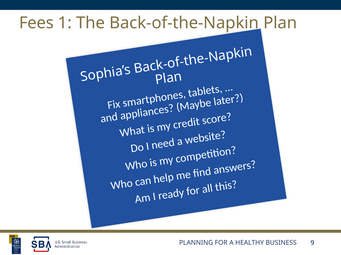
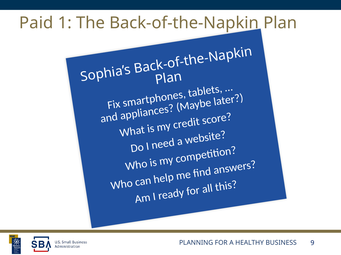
Fees: Fees -> Paid
